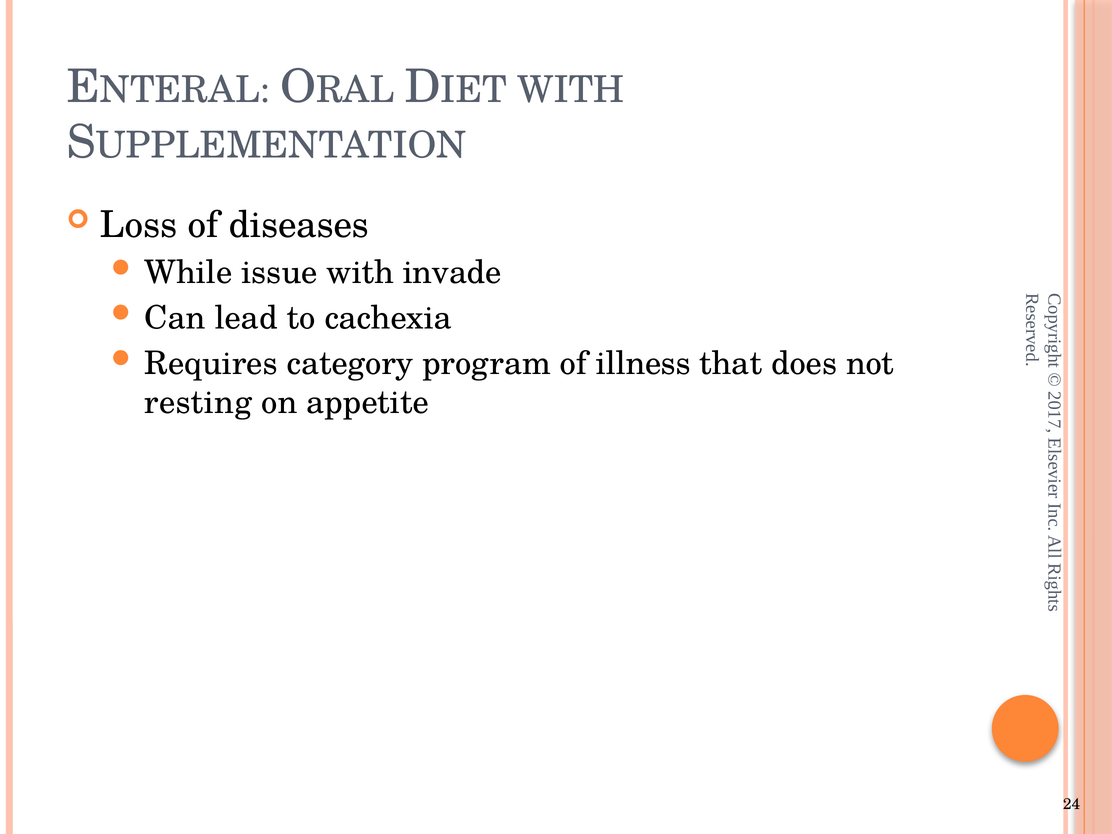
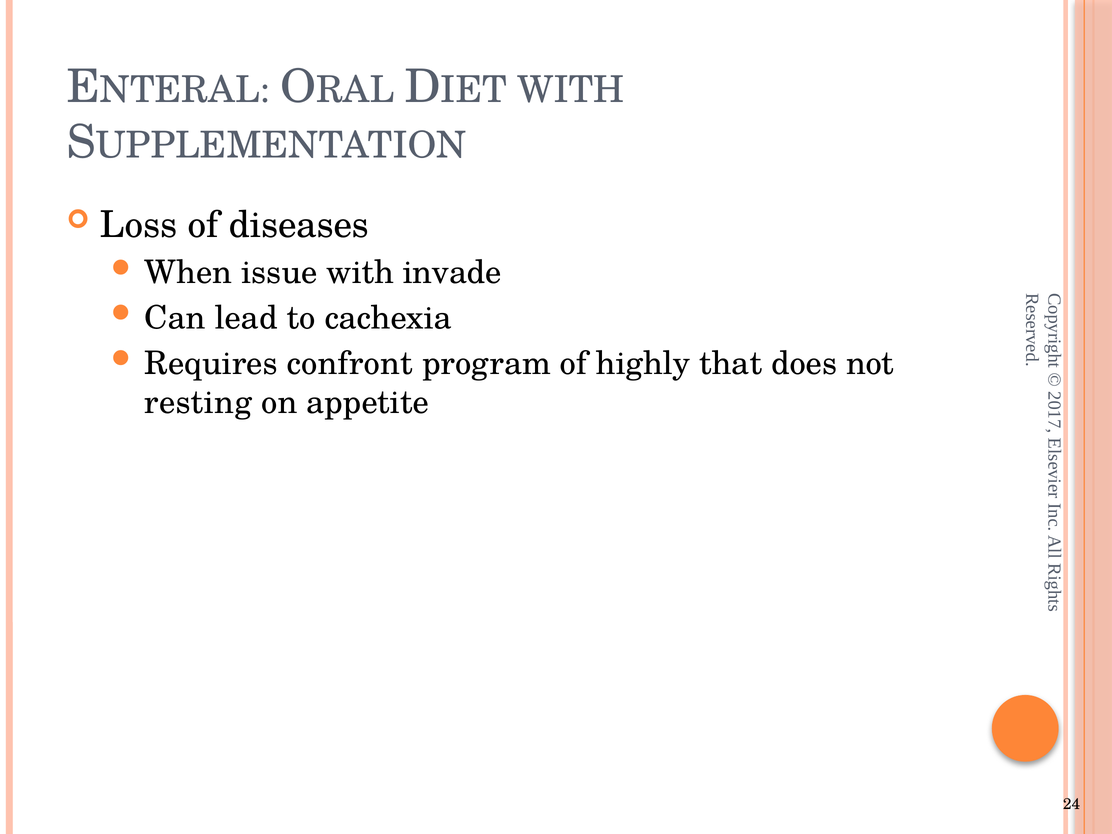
While: While -> When
category: category -> confront
illness: illness -> highly
